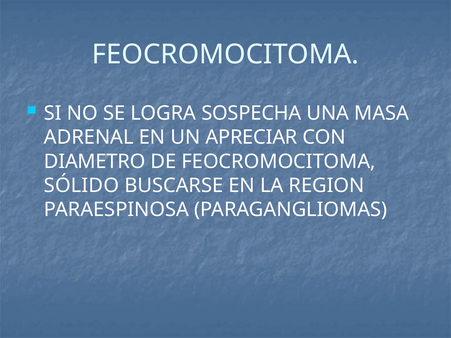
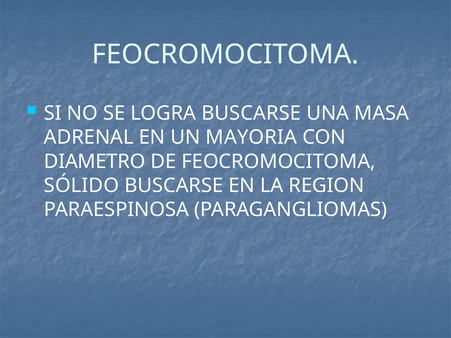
LOGRA SOSPECHA: SOSPECHA -> BUSCARSE
APRECIAR: APRECIAR -> MAYORIA
